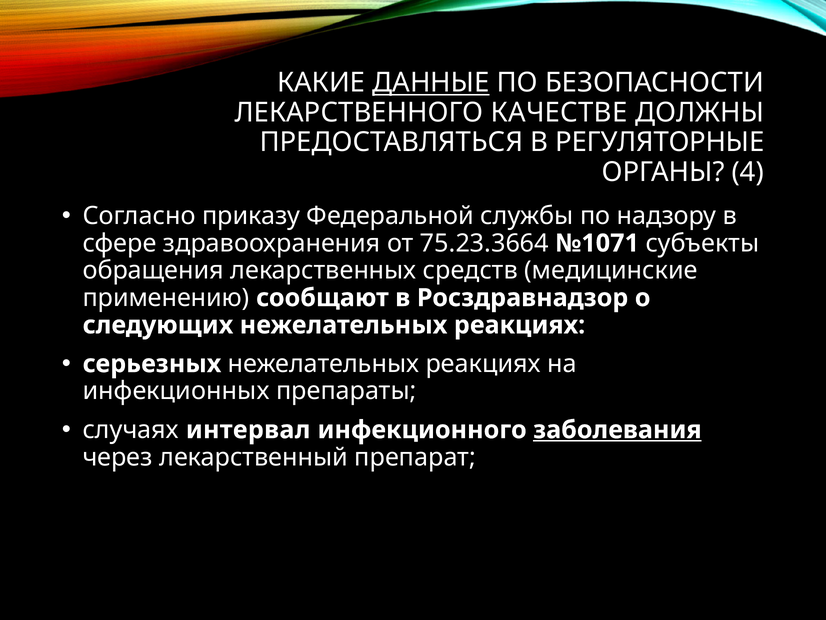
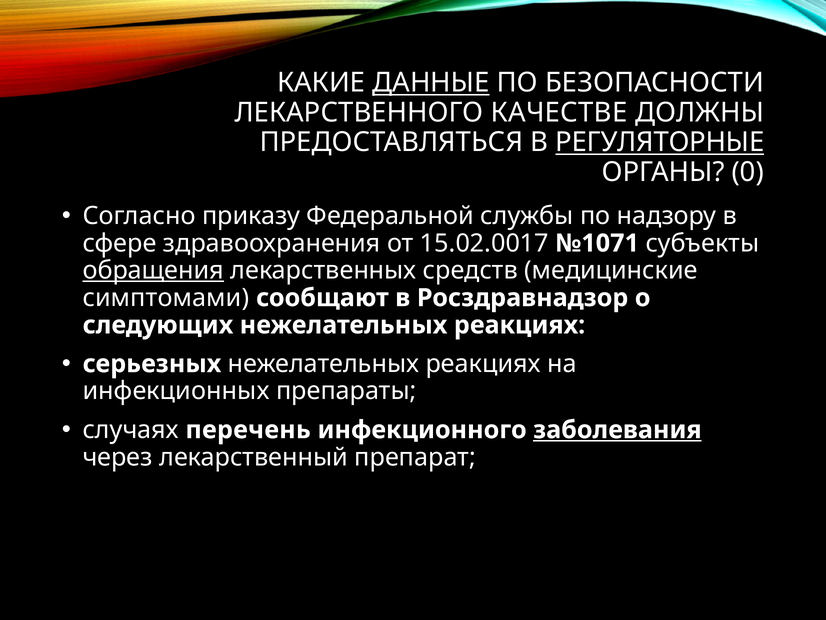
РЕГУЛЯТОРНЫЕ underline: none -> present
4: 4 -> 0
75.23.3664: 75.23.3664 -> 15.02.0017
обращения underline: none -> present
применению: применению -> симптомами
интервал: интервал -> перечень
